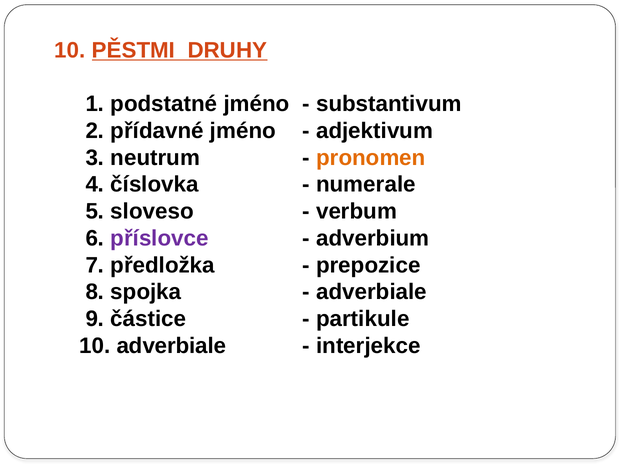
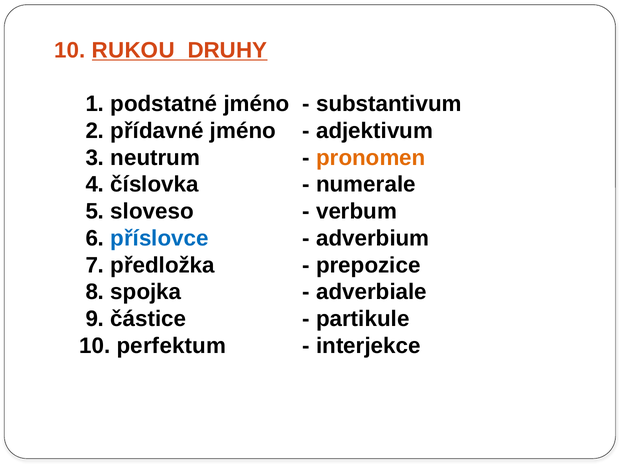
PĚSTMI: PĚSTMI -> RUKOU
příslovce colour: purple -> blue
10 adverbiale: adverbiale -> perfektum
